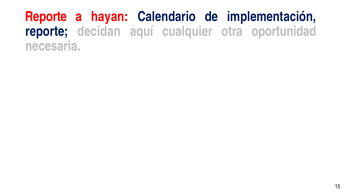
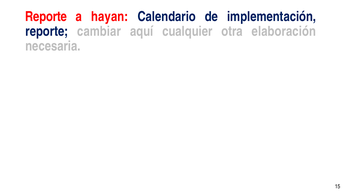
decidan: decidan -> cambiar
oportunidad: oportunidad -> elaboración
